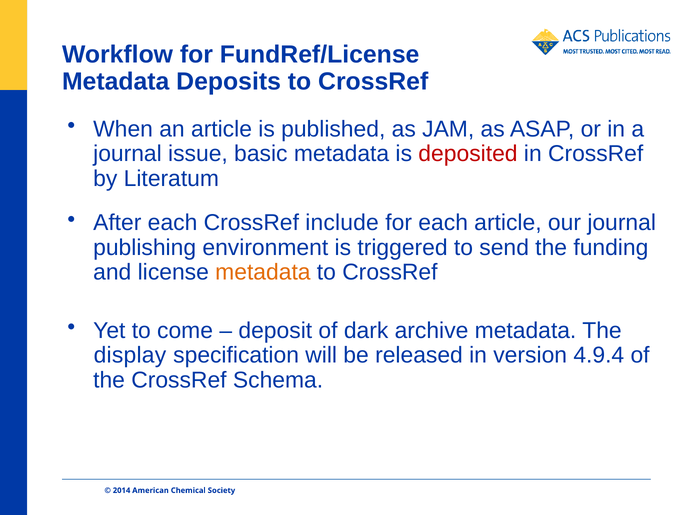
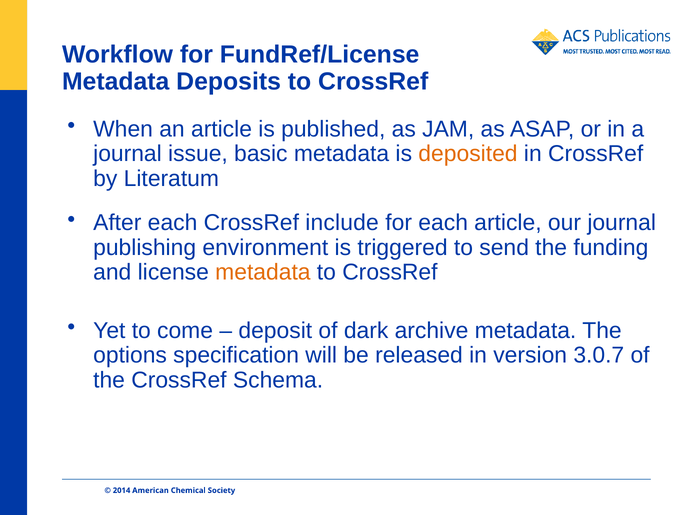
deposited colour: red -> orange
display: display -> options
4.9.4: 4.9.4 -> 3.0.7
